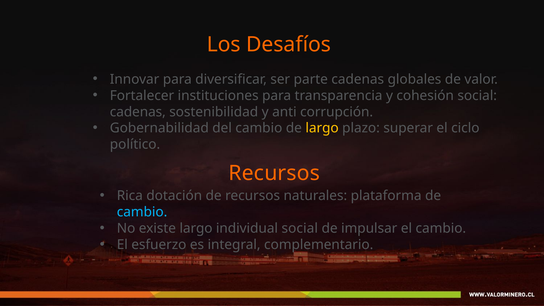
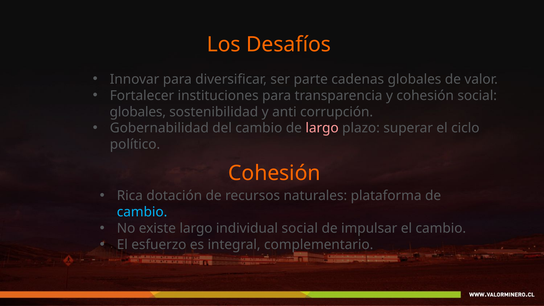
cadenas at (138, 112): cadenas -> globales
largo at (322, 128) colour: yellow -> pink
Recursos at (274, 173): Recursos -> Cohesión
